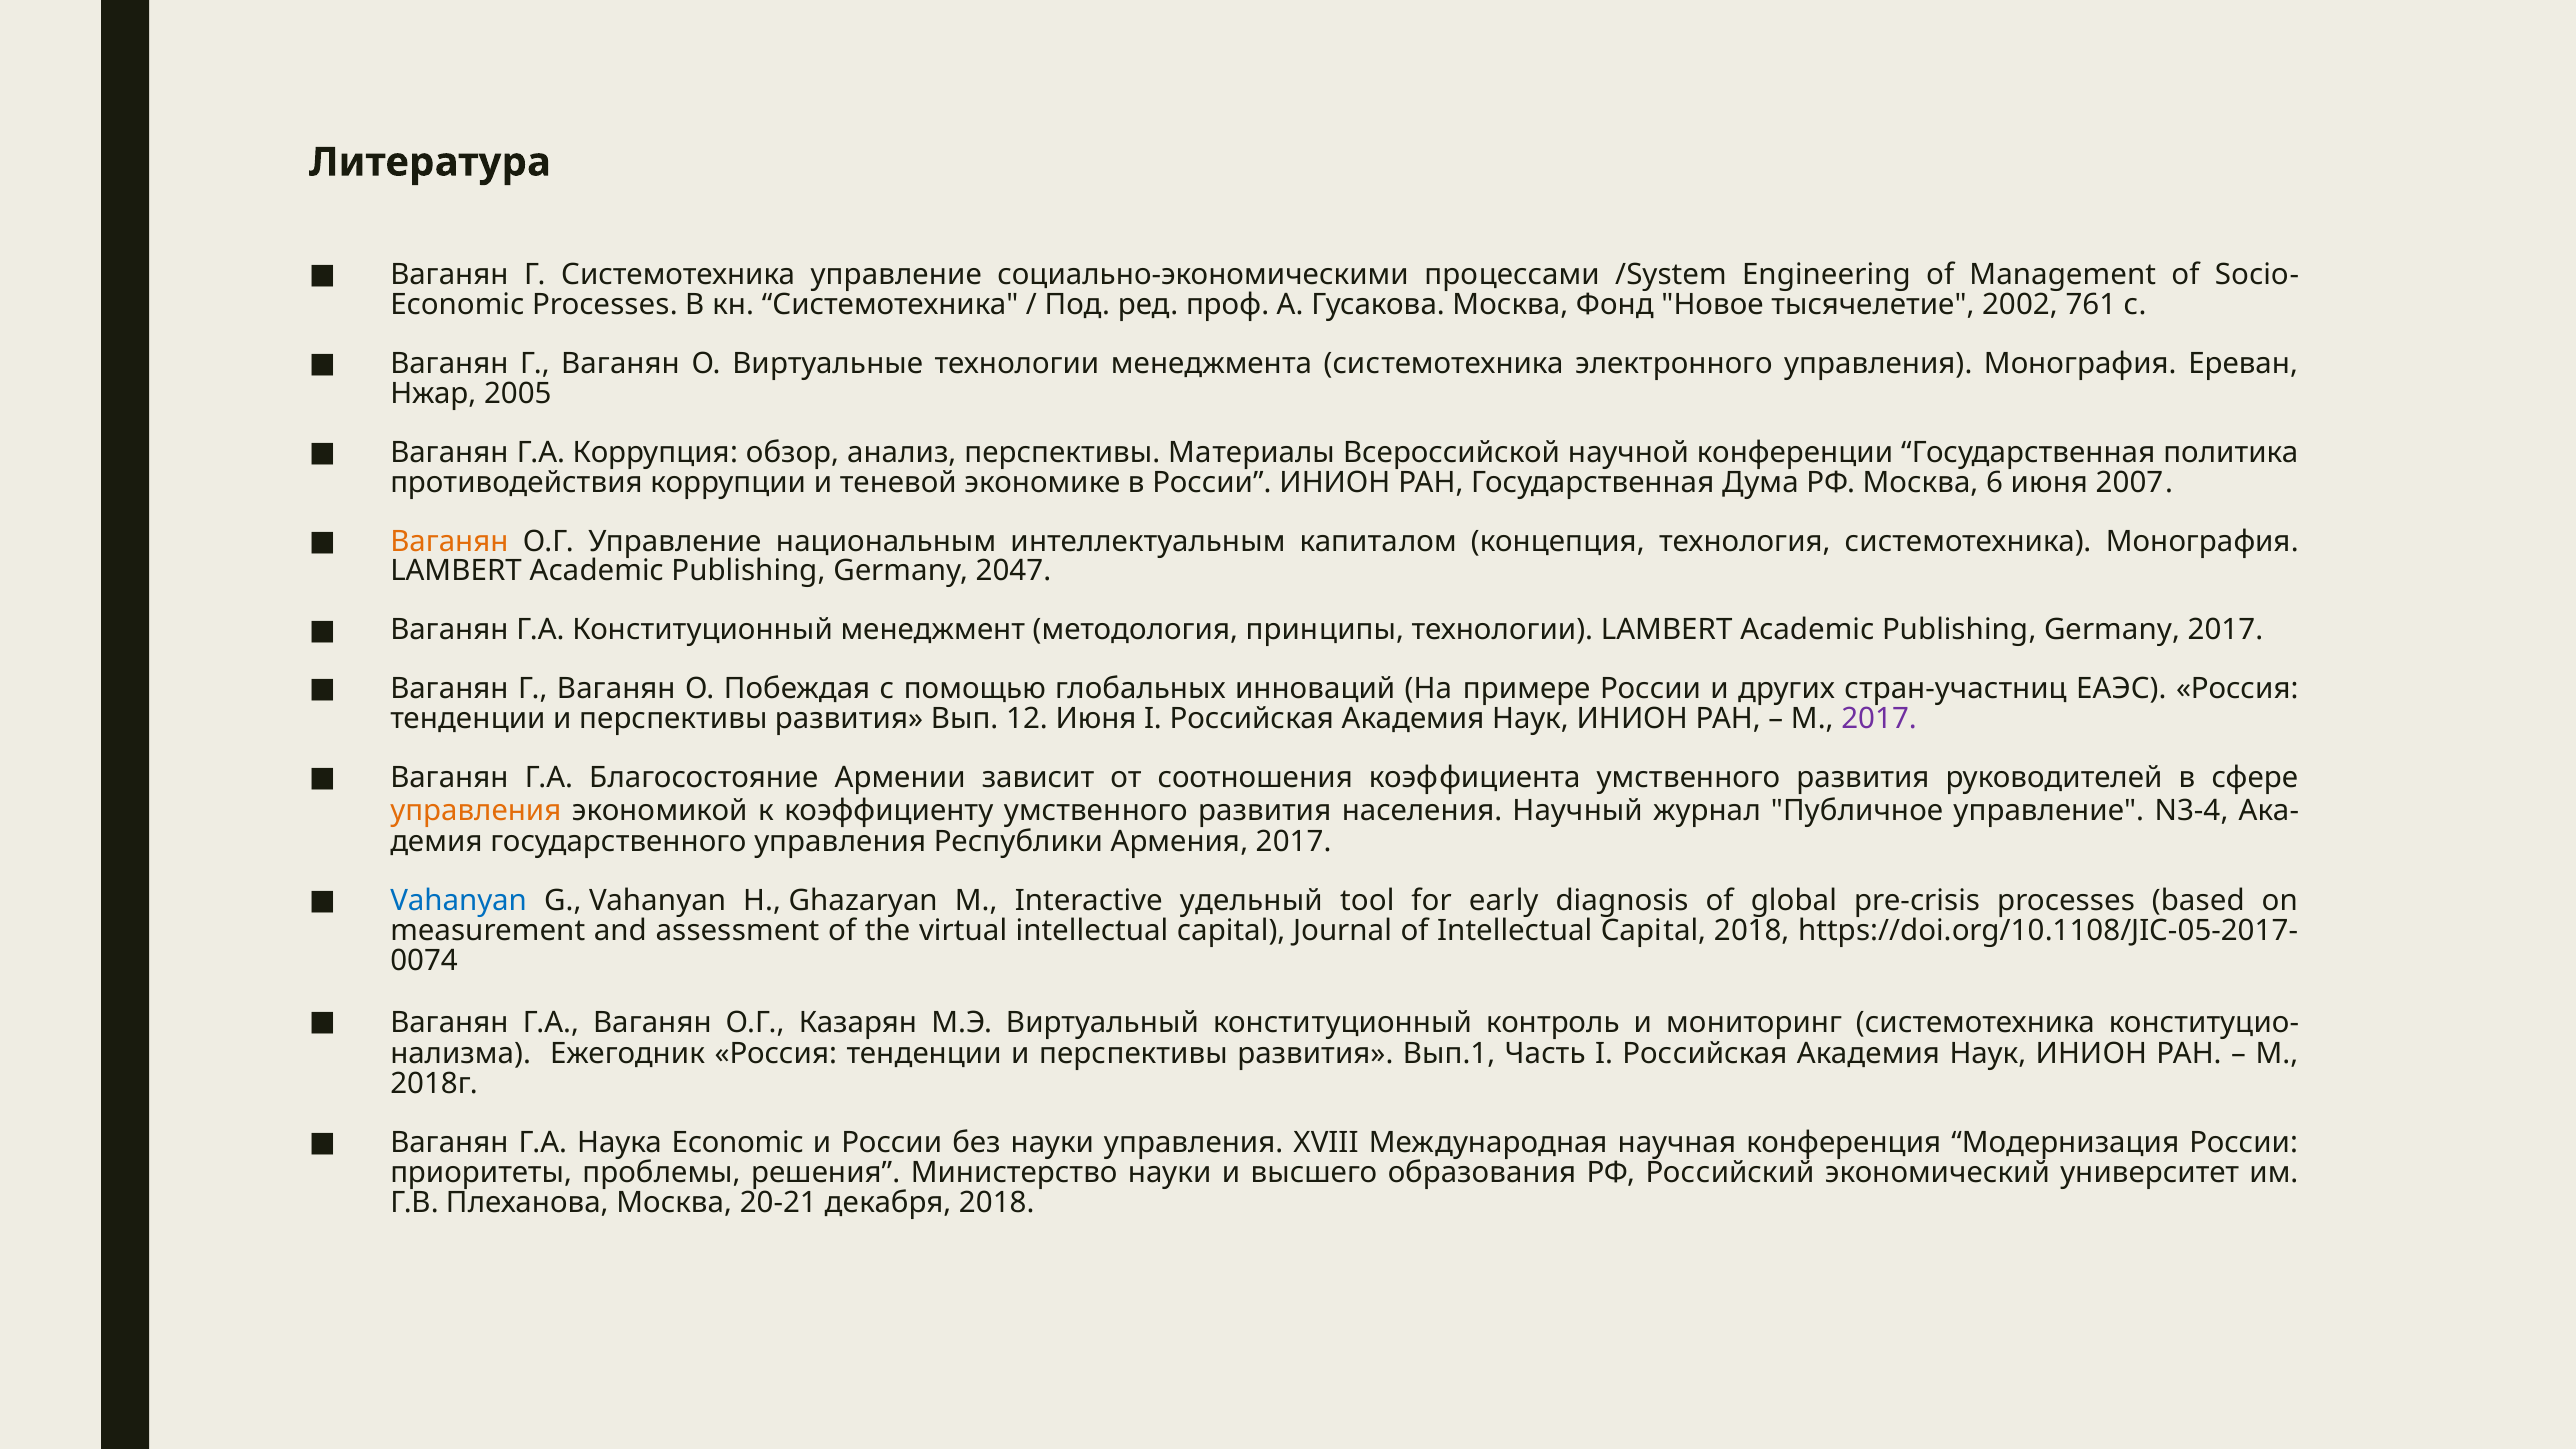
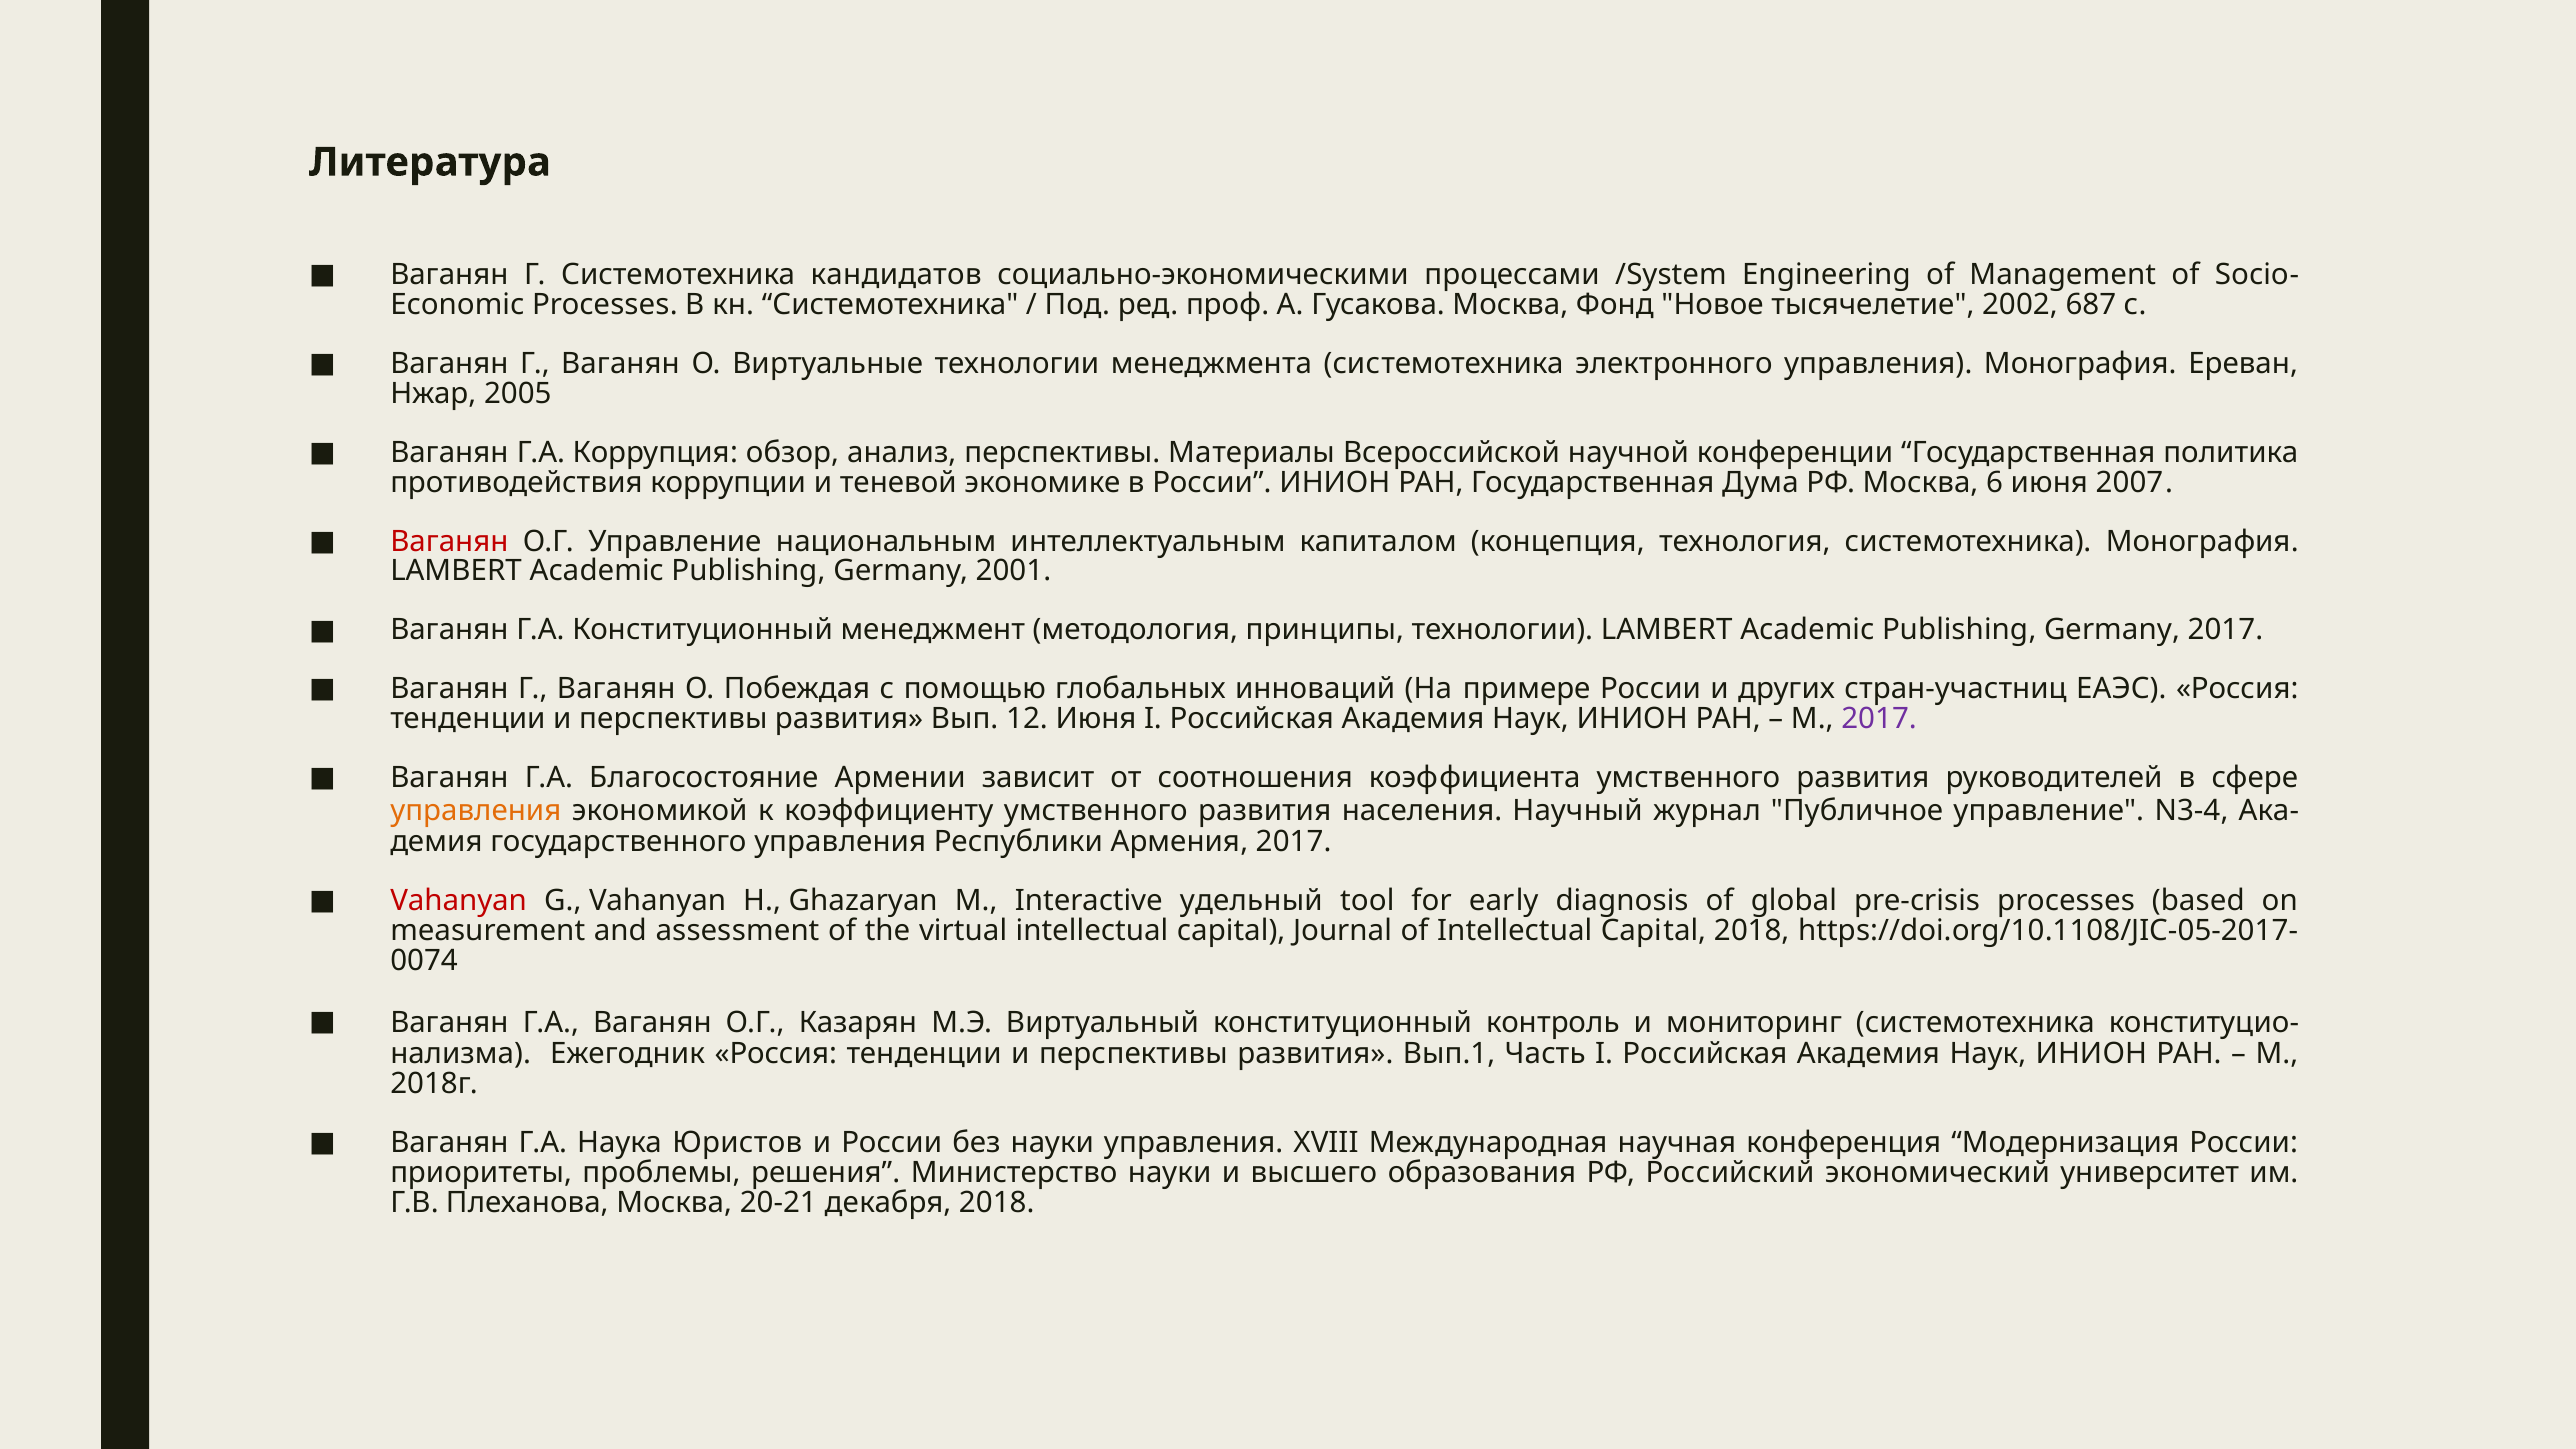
Системотехника управление: управление -> кандидатов
761: 761 -> 687
Ваганян at (449, 541) colour: orange -> red
2047: 2047 -> 2001
Vahanyan at (459, 901) colour: blue -> red
Наука Economic: Economic -> Юристов
